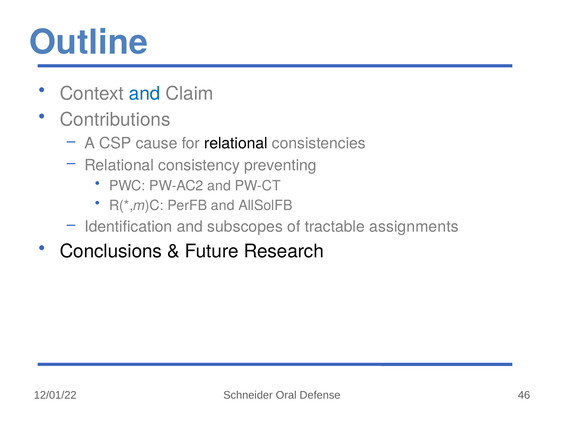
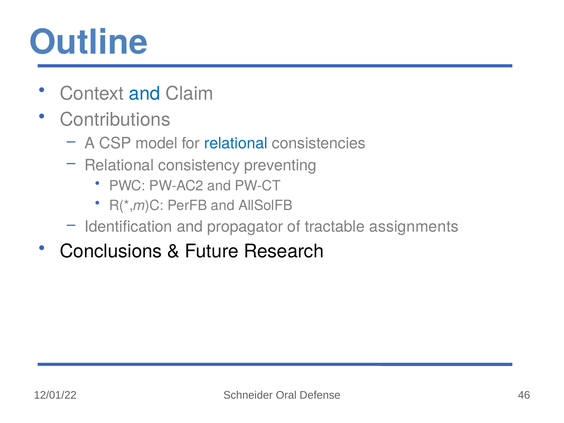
cause: cause -> model
relational at (236, 143) colour: black -> blue
subscopes: subscopes -> propagator
